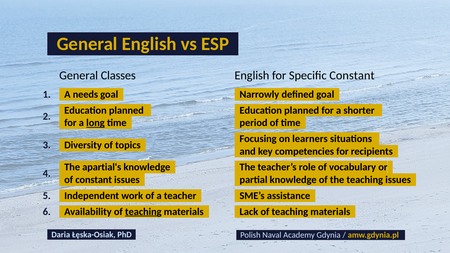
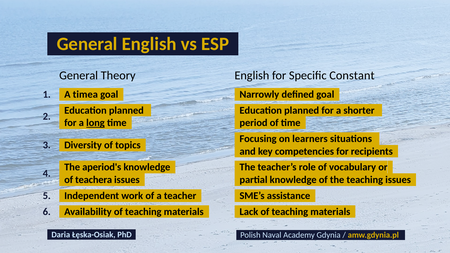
Classes: Classes -> Theory
aA needs: needs -> timea
apartial's: apartial's -> aperiod's
aof constant: constant -> teachera
teaching at (143, 212) underline: present -> none
